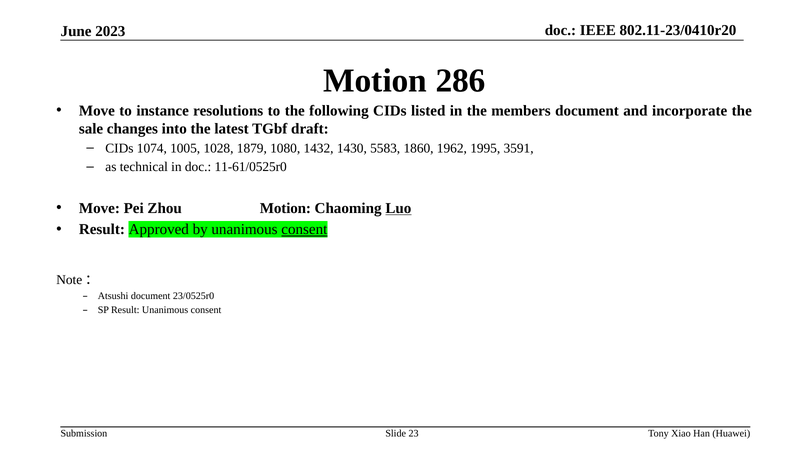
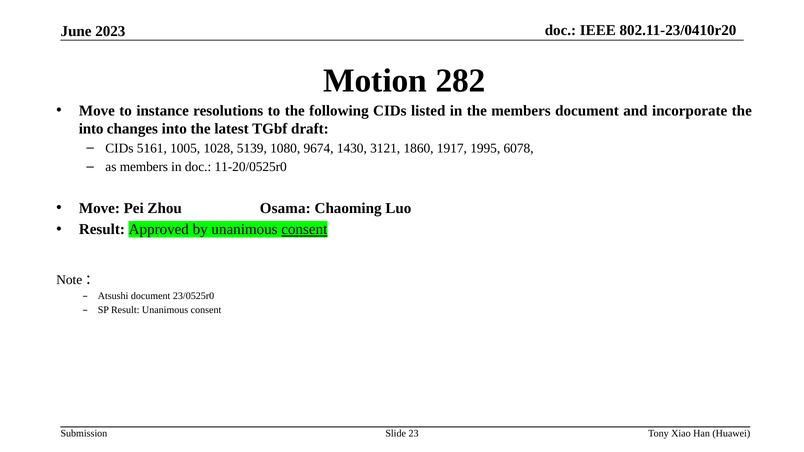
286: 286 -> 282
sale at (91, 129): sale -> into
1074: 1074 -> 5161
1879: 1879 -> 5139
1432: 1432 -> 9674
5583: 5583 -> 3121
1962: 1962 -> 1917
3591: 3591 -> 6078
as technical: technical -> members
11-61/0525r0: 11-61/0525r0 -> 11-20/0525r0
Zhou Motion: Motion -> Osama
Luo underline: present -> none
